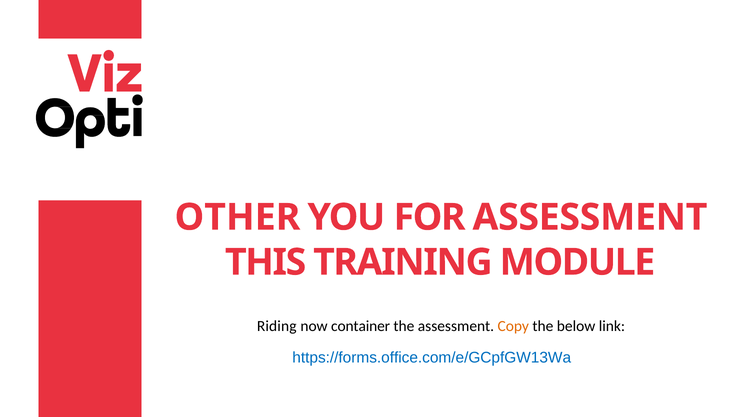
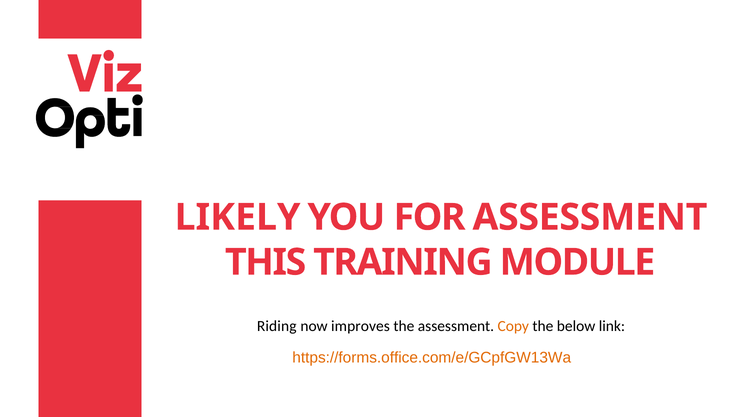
OTHER: OTHER -> LIKELY
container: container -> improves
https://forms.office.com/e/GCpfGW13Wa colour: blue -> orange
